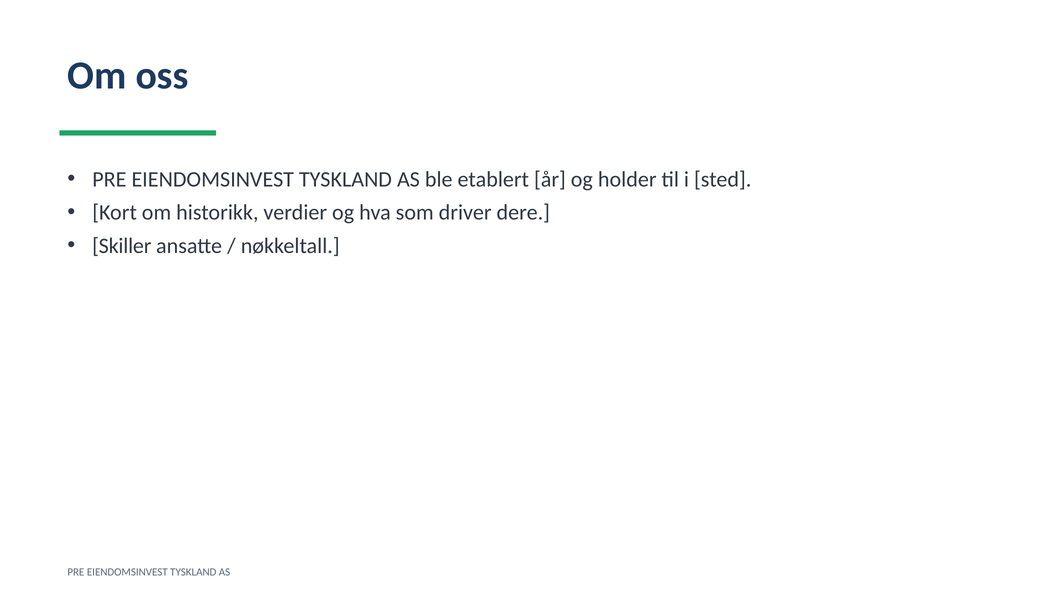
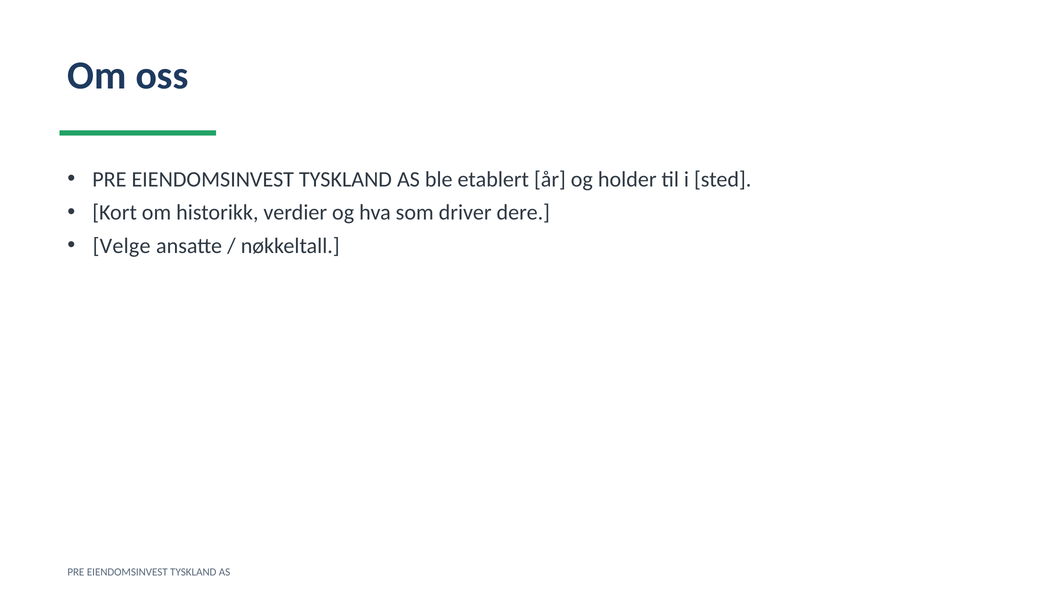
Skiller: Skiller -> Velge
